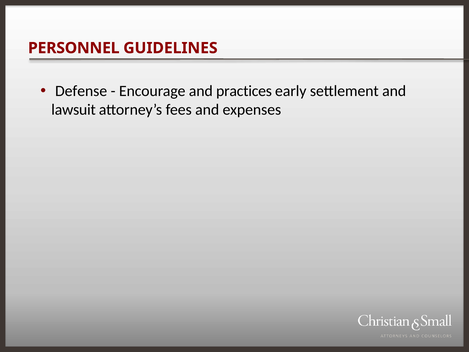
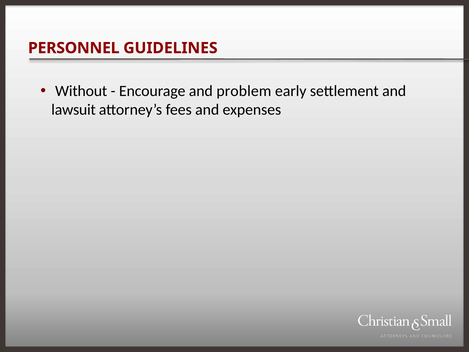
Defense: Defense -> Without
practices: practices -> problem
